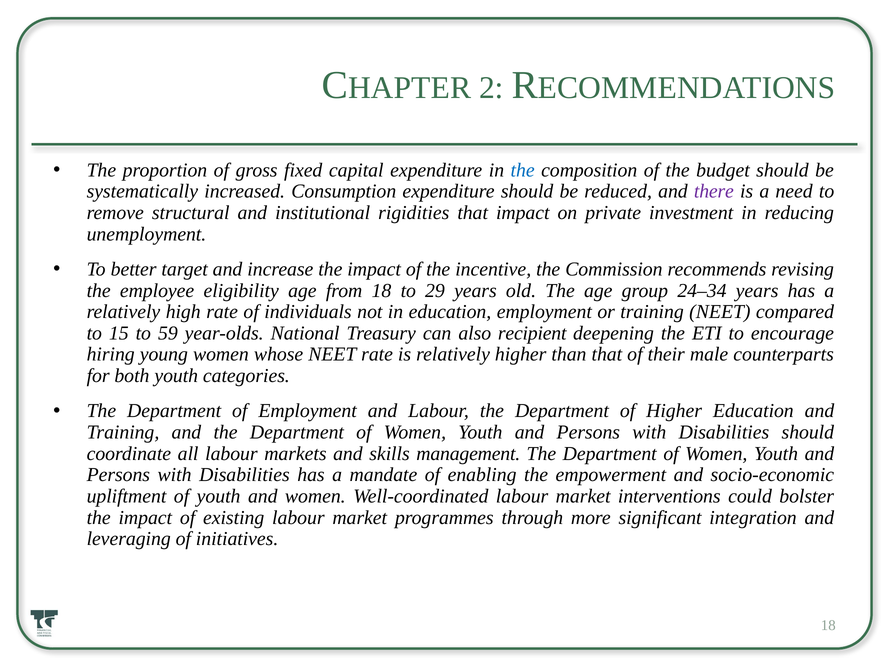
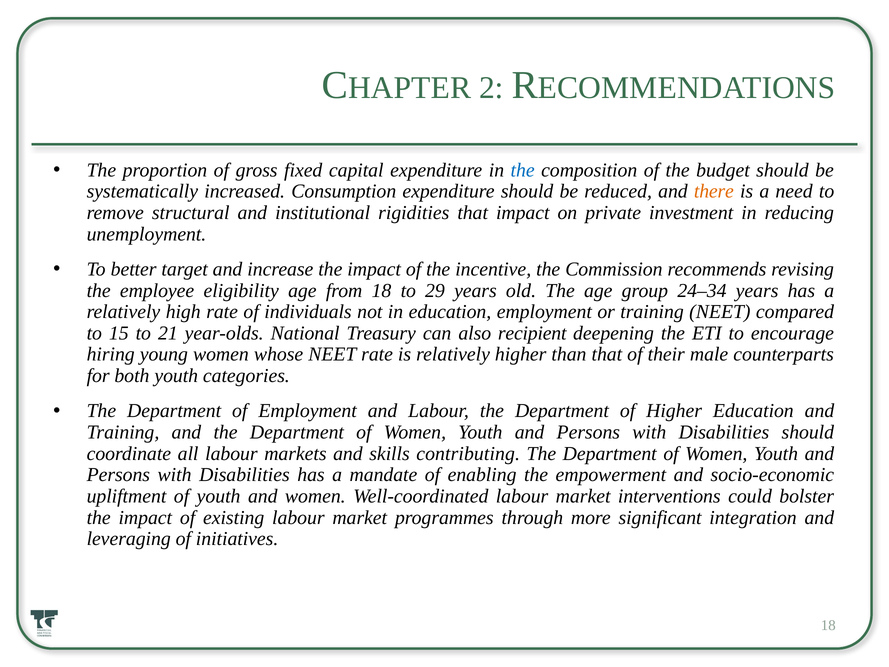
there colour: purple -> orange
59: 59 -> 21
management: management -> contributing
